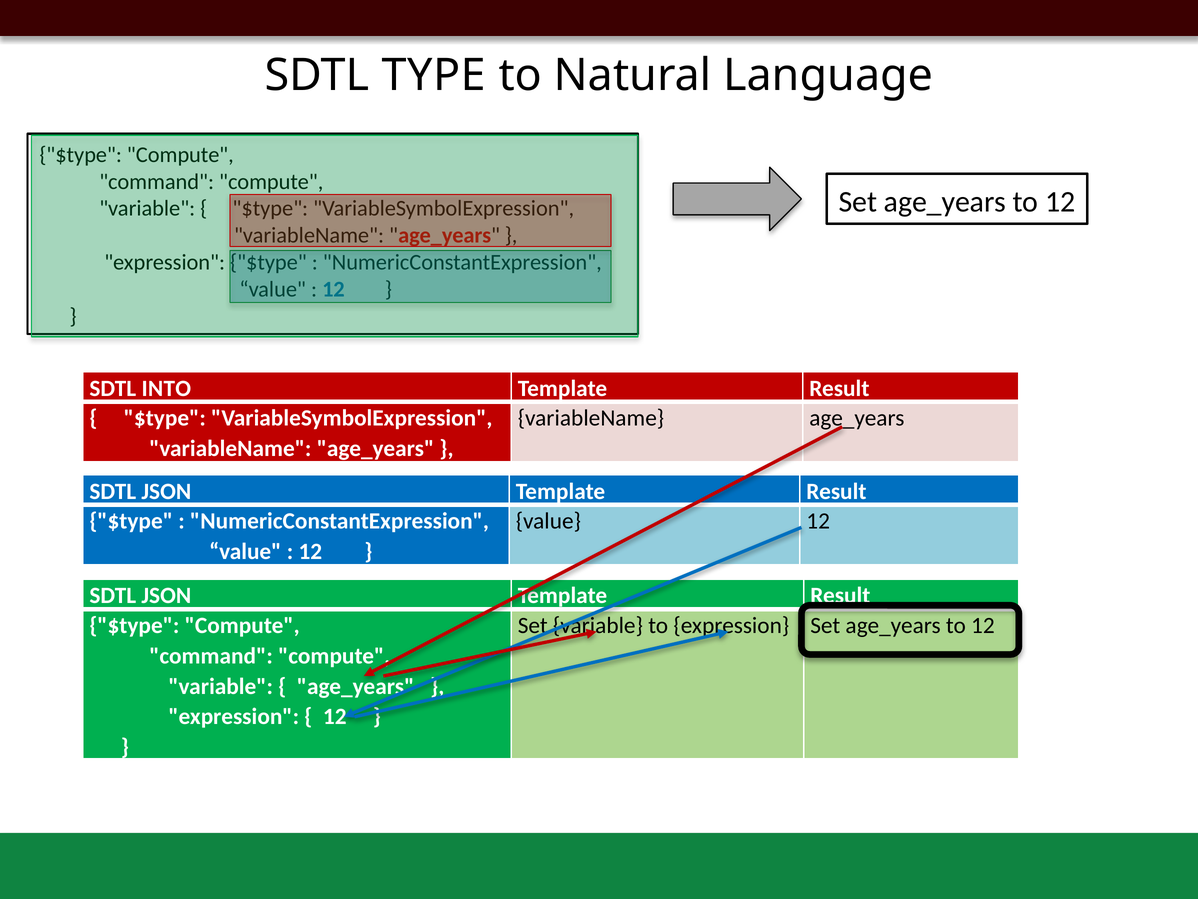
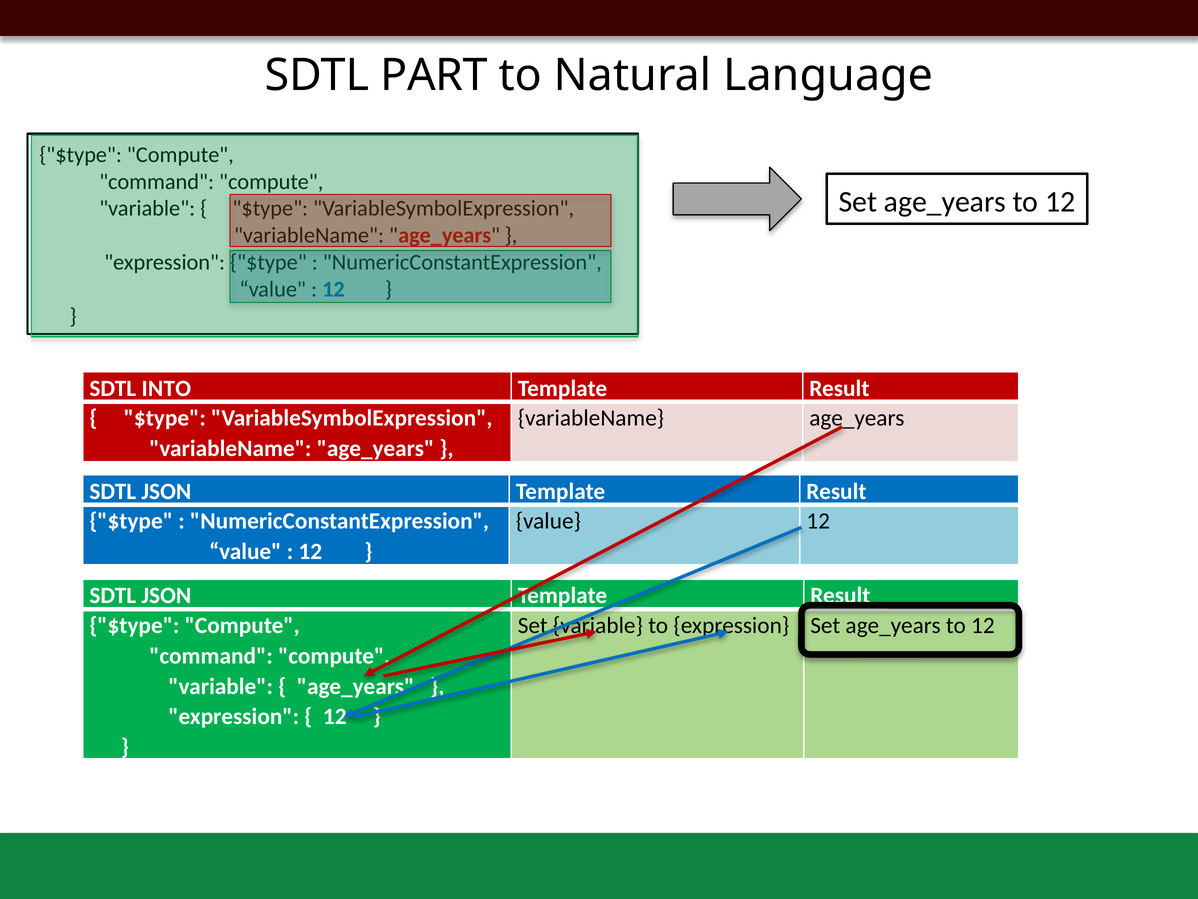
TYPE: TYPE -> PART
